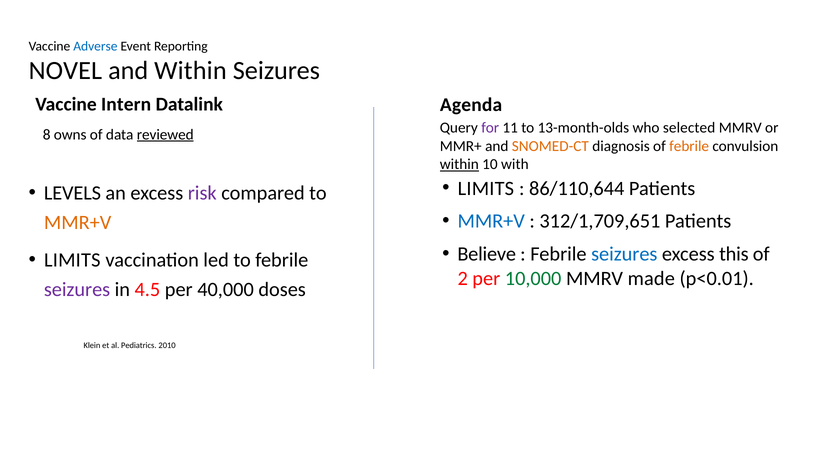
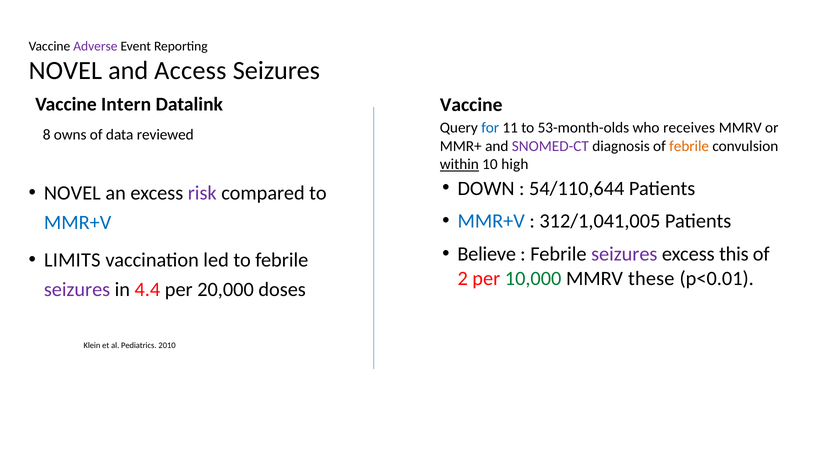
Adverse colour: blue -> purple
and Within: Within -> Access
Datalink Agenda: Agenda -> Vaccine
for colour: purple -> blue
13-month-olds: 13-month-olds -> 53-month-olds
selected: selected -> receives
reviewed underline: present -> none
SNOMED-CT colour: orange -> purple
with: with -> high
LIMITS at (486, 188): LIMITS -> DOWN
86/110,644: 86/110,644 -> 54/110,644
LEVELS at (72, 193): LEVELS -> NOVEL
312/1,709,651: 312/1,709,651 -> 312/1,041,005
MMR+V at (78, 223) colour: orange -> blue
seizures at (624, 254) colour: blue -> purple
made: made -> these
4.5: 4.5 -> 4.4
40,000: 40,000 -> 20,000
